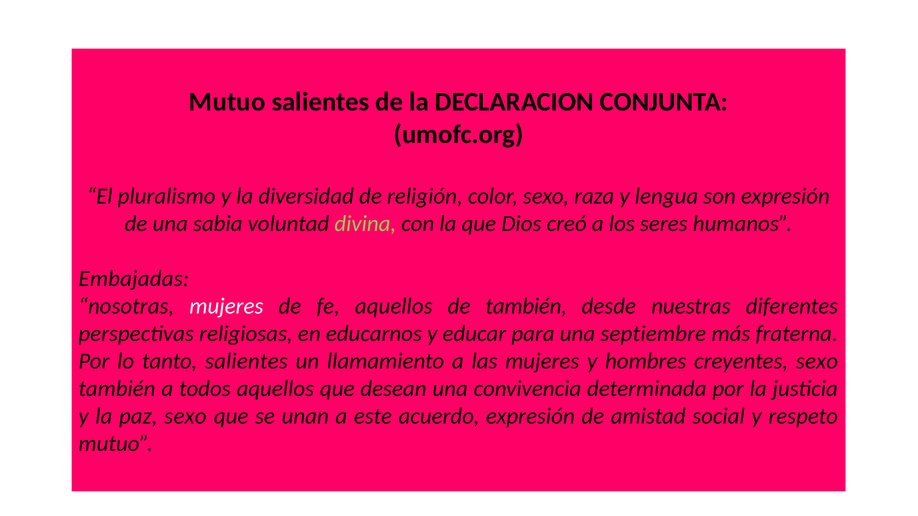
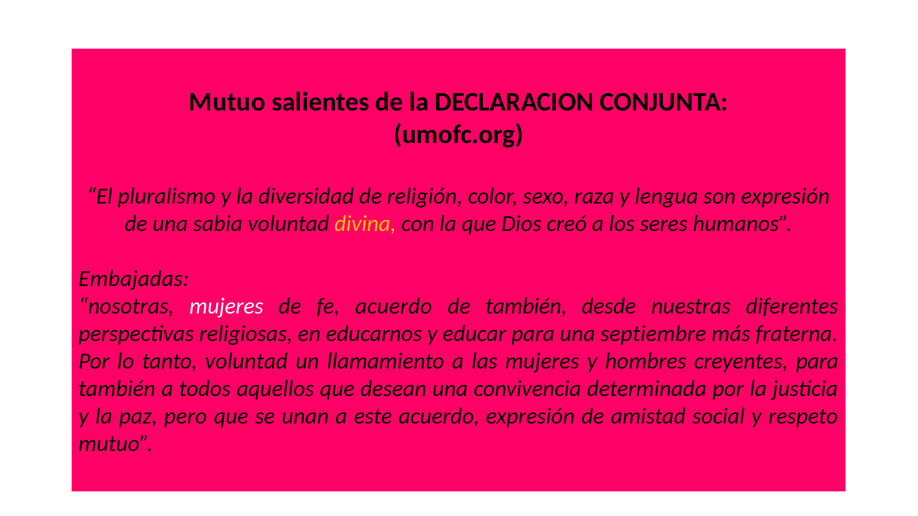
divina colour: light green -> yellow
fe aquellos: aquellos -> acuerdo
tanto salientes: salientes -> voluntad
creyentes sexo: sexo -> para
paz sexo: sexo -> pero
